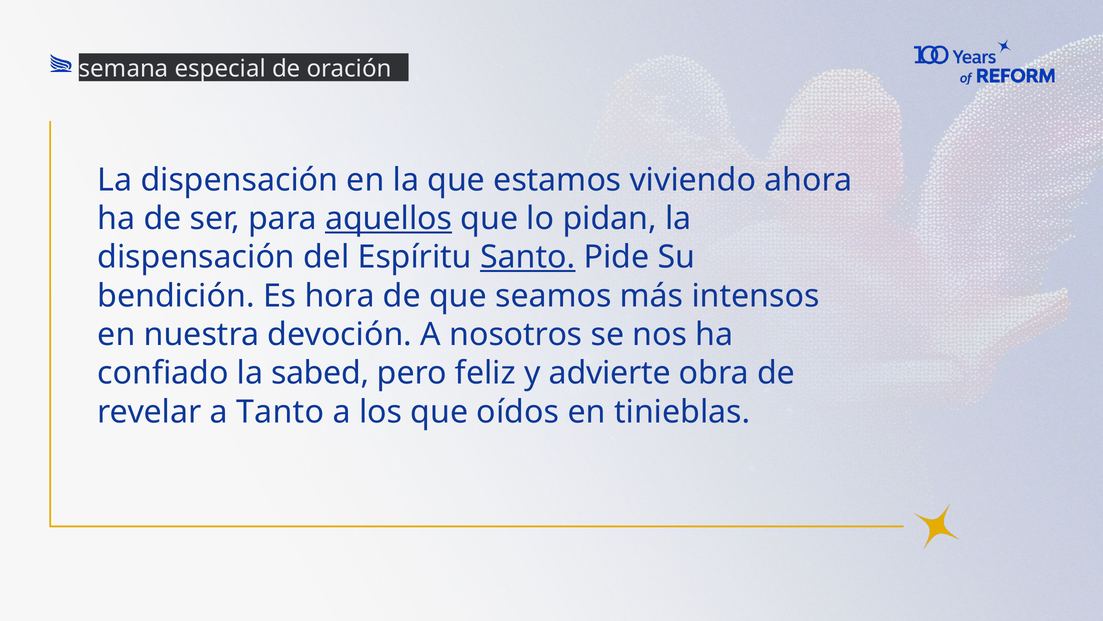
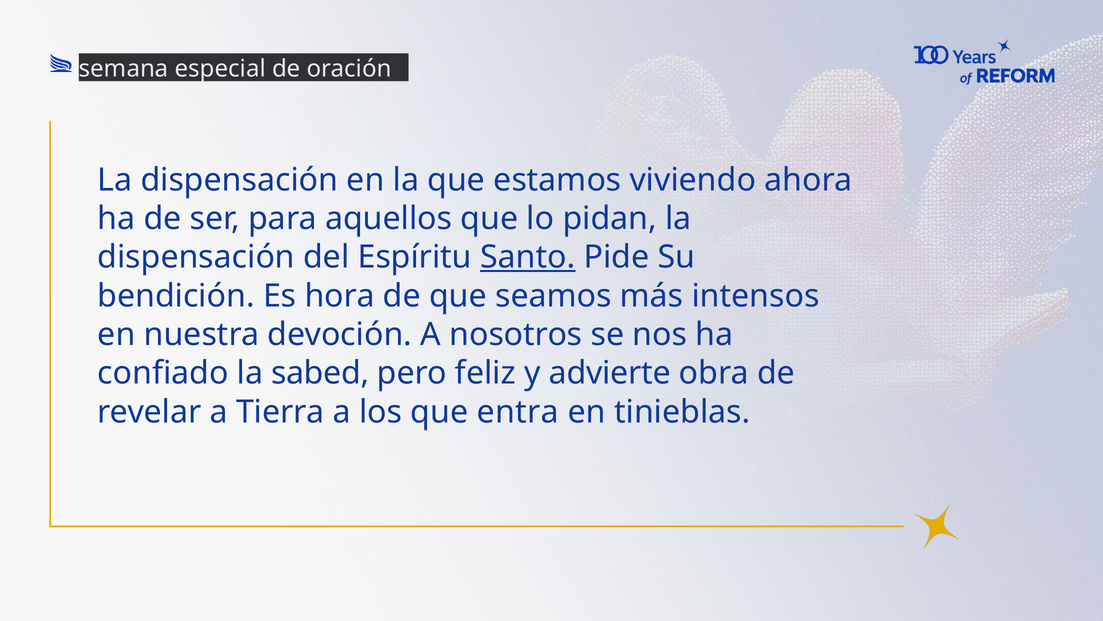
aquellos underline: present -> none
Tanto: Tanto -> Tierra
oídos: oídos -> entra
